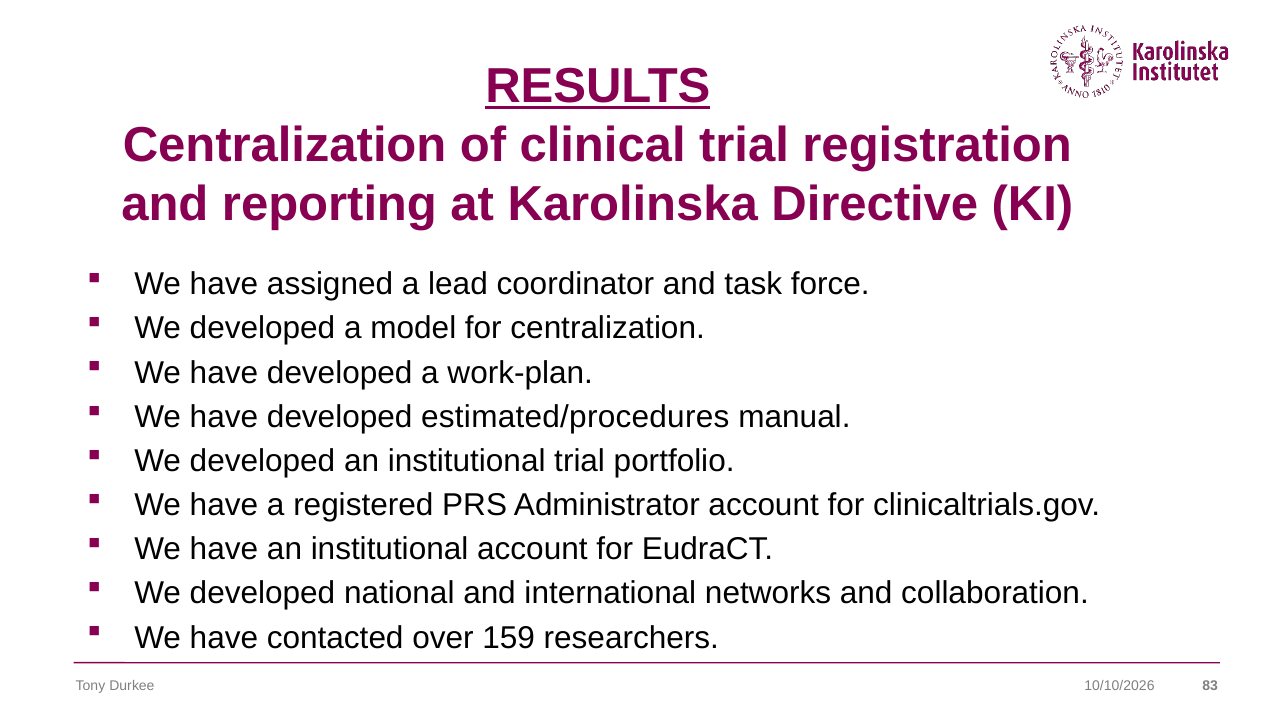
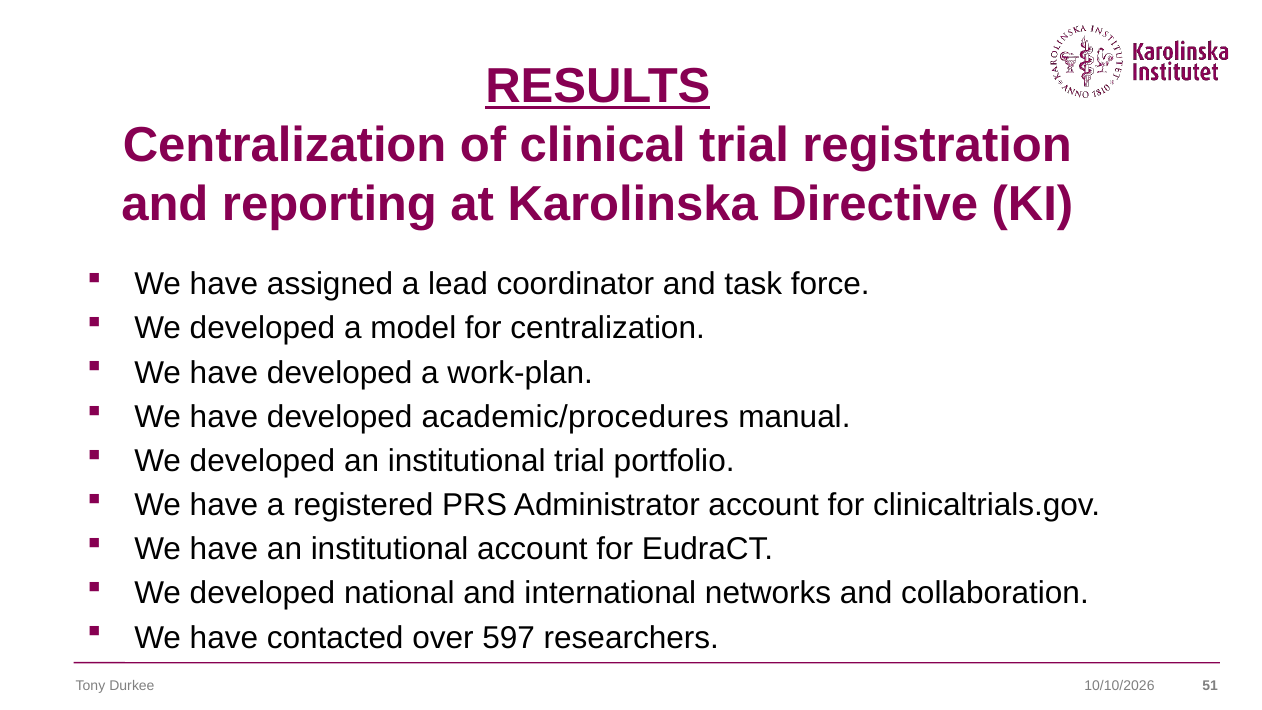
estimated/procedures: estimated/procedures -> academic/procedures
159: 159 -> 597
83: 83 -> 51
